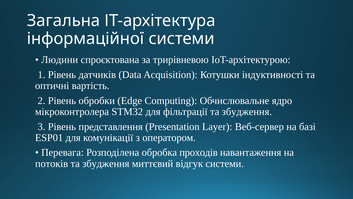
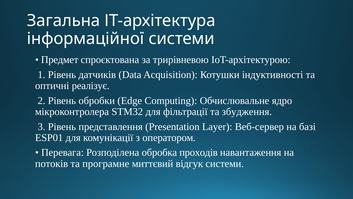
Людини: Людини -> Предмет
вартість: вартість -> реалізує
збудження at (106, 163): збудження -> програмне
